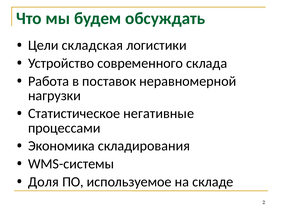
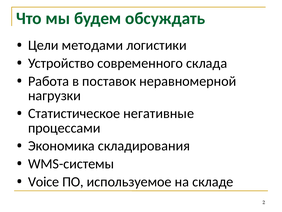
складская: складская -> методами
Доля: Доля -> Voice
